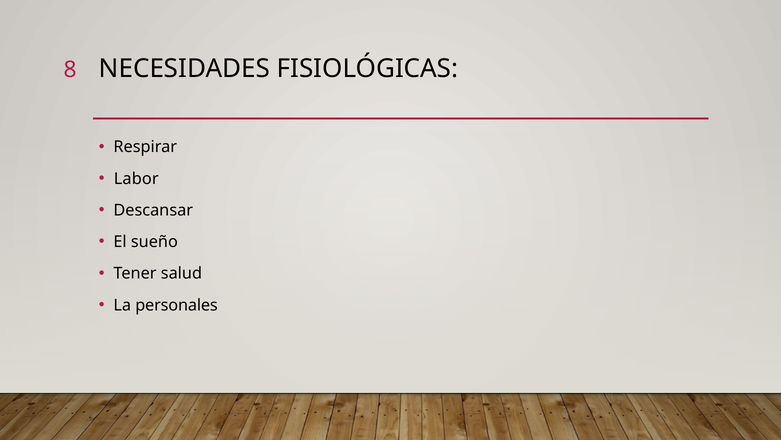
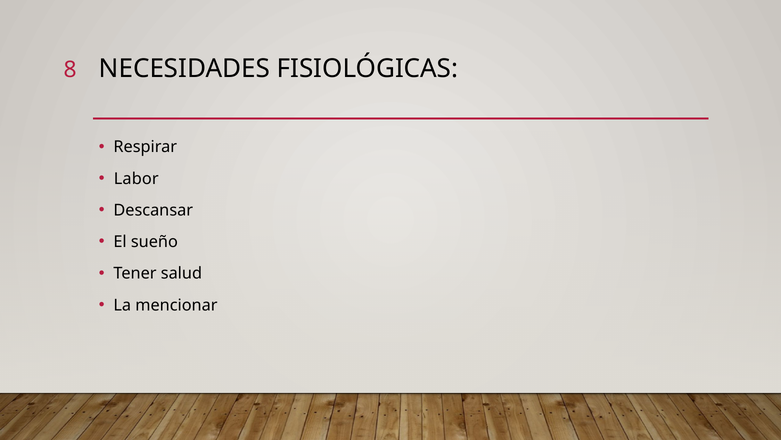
personales: personales -> mencionar
